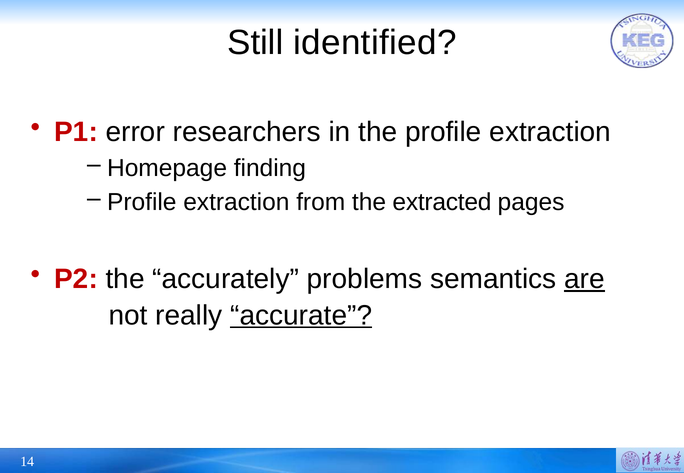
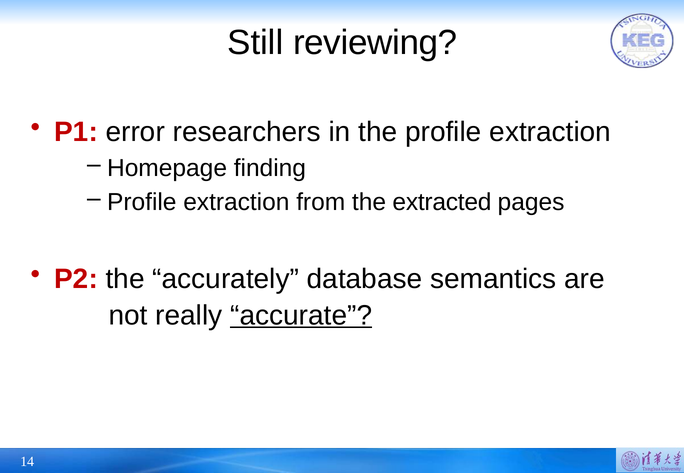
identified: identified -> reviewing
problems: problems -> database
are underline: present -> none
